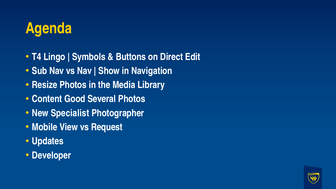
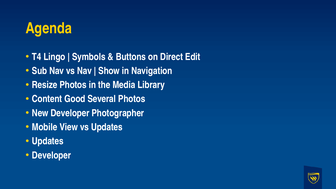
New Specialist: Specialist -> Developer
vs Request: Request -> Updates
